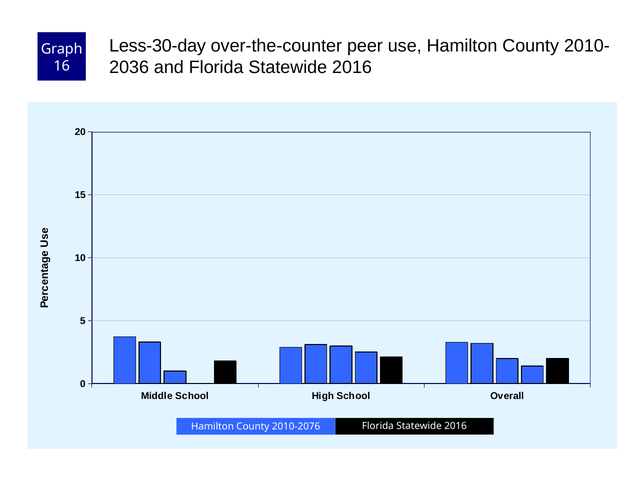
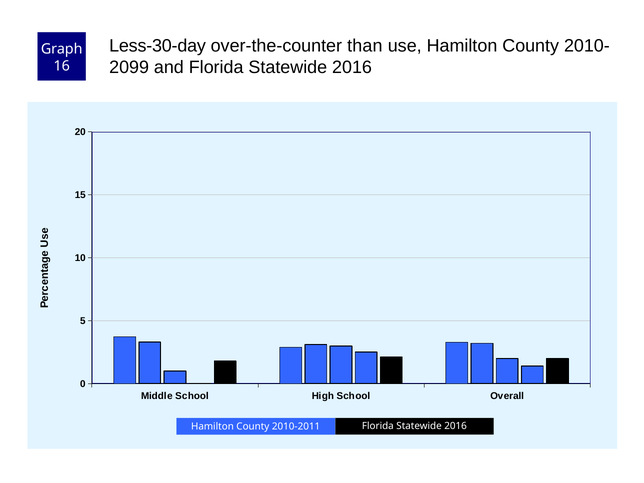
peer: peer -> than
2036: 2036 -> 2099
2010-2076: 2010-2076 -> 2010-2011
